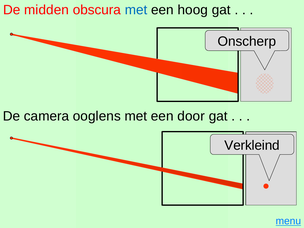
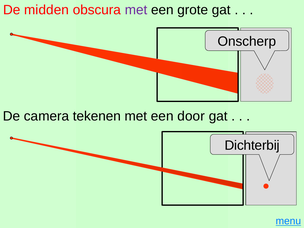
met at (136, 10) colour: blue -> purple
hoog: hoog -> grote
ooglens: ooglens -> tekenen
Verkleind: Verkleind -> Dichterbij
